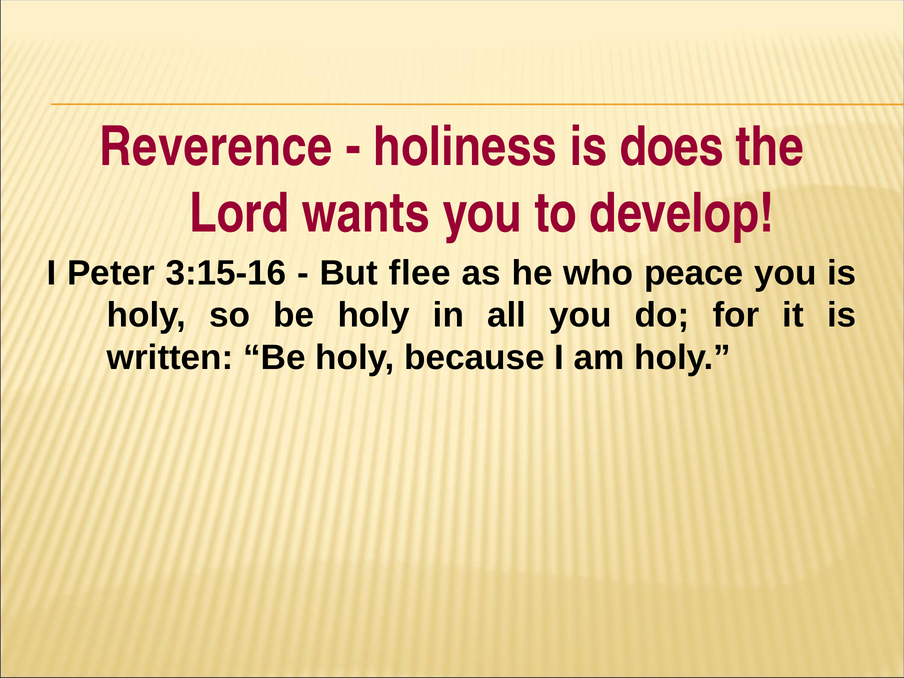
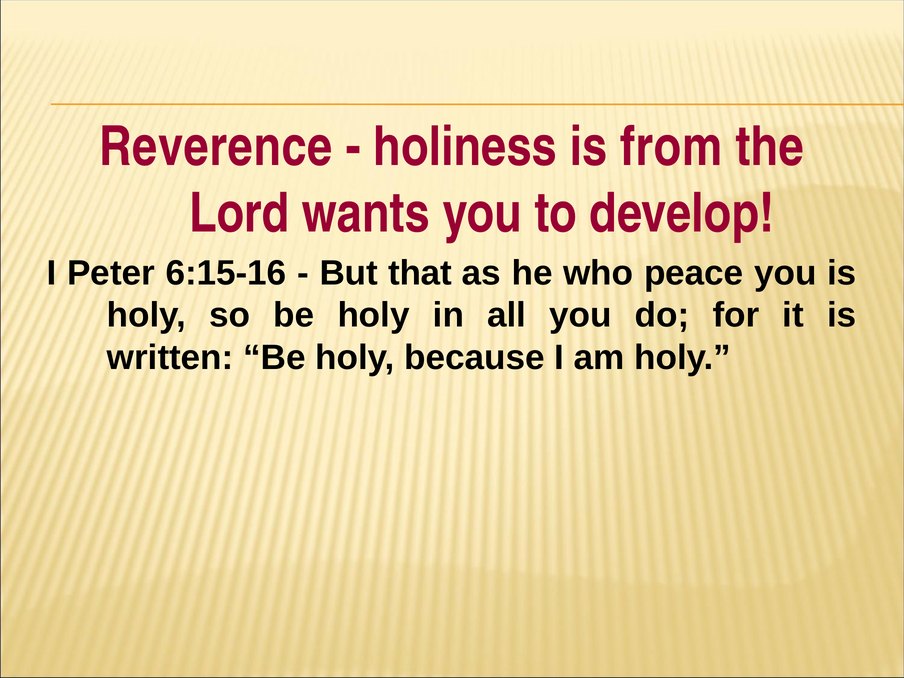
does: does -> from
3:15-16: 3:15-16 -> 6:15-16
flee: flee -> that
